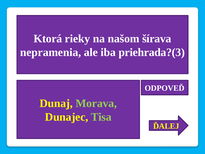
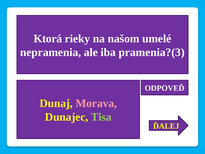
šírava: šírava -> umelé
priehrada?(3: priehrada?(3 -> pramenia?(3
Morava colour: light green -> pink
